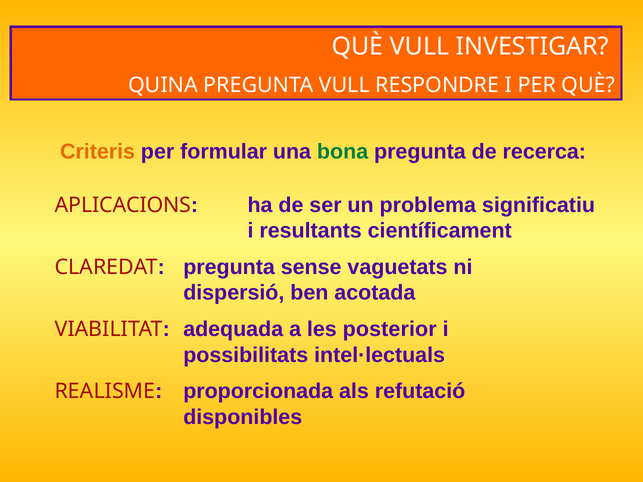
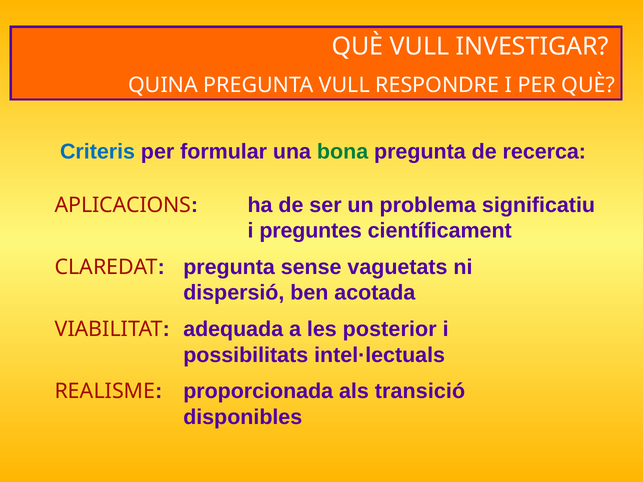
Criteris colour: orange -> blue
resultants: resultants -> preguntes
refutació: refutació -> transició
